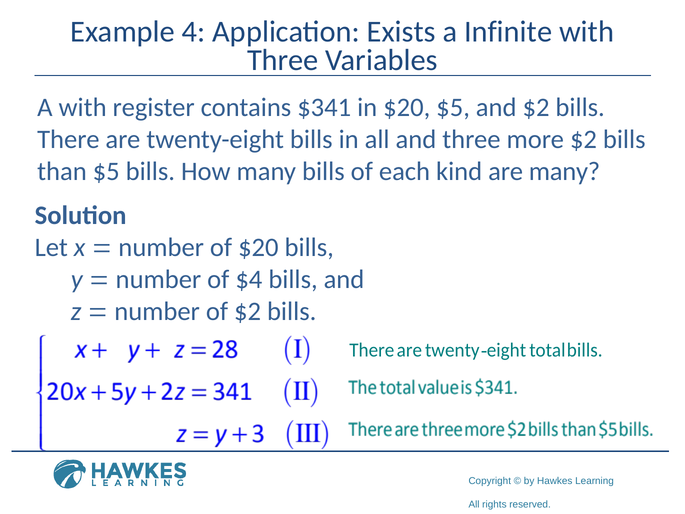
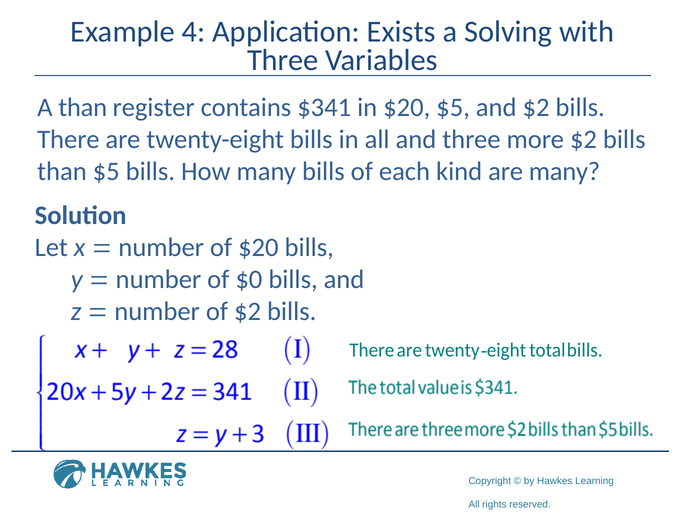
Infinite: Infinite -> Solving
A with: with -> than
$4: $4 -> $0
